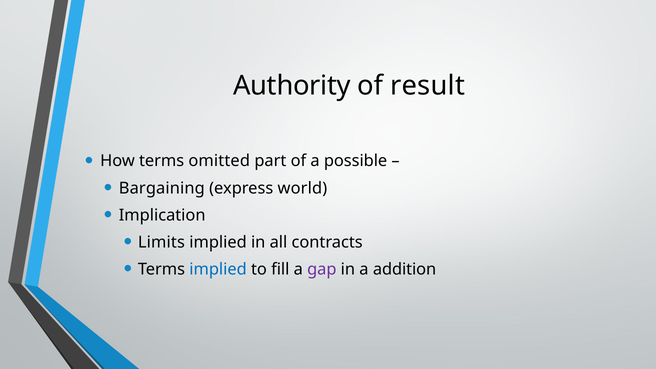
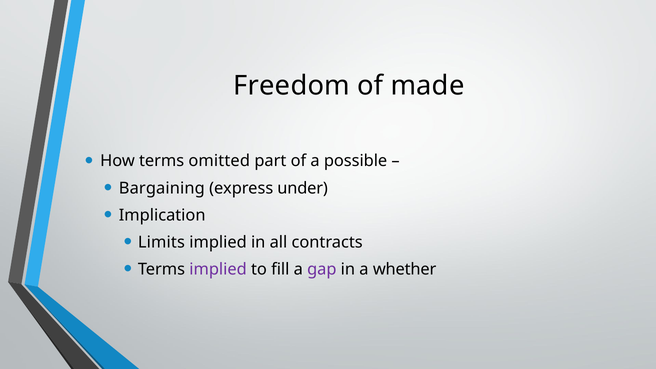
Authority: Authority -> Freedom
result: result -> made
world: world -> under
implied at (218, 269) colour: blue -> purple
addition: addition -> whether
